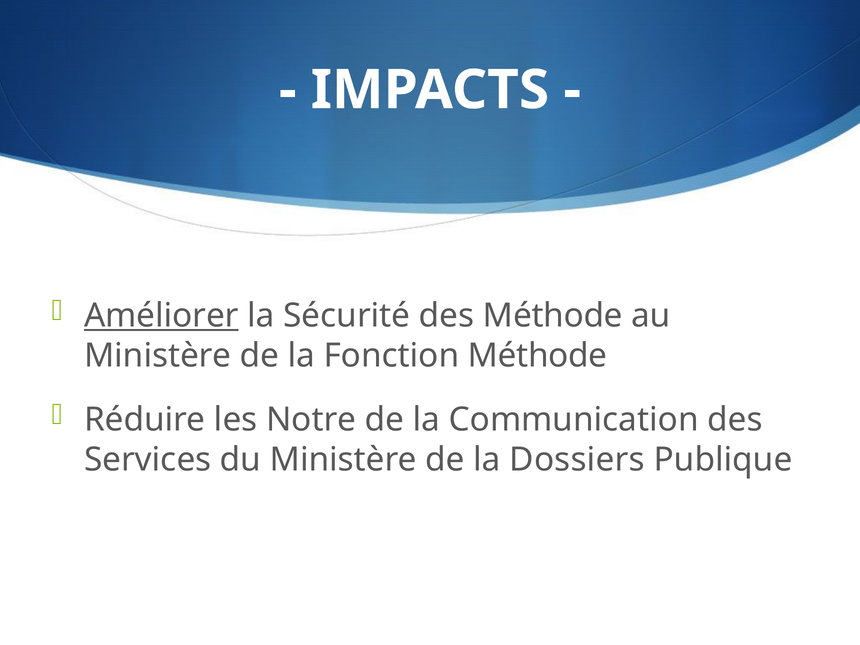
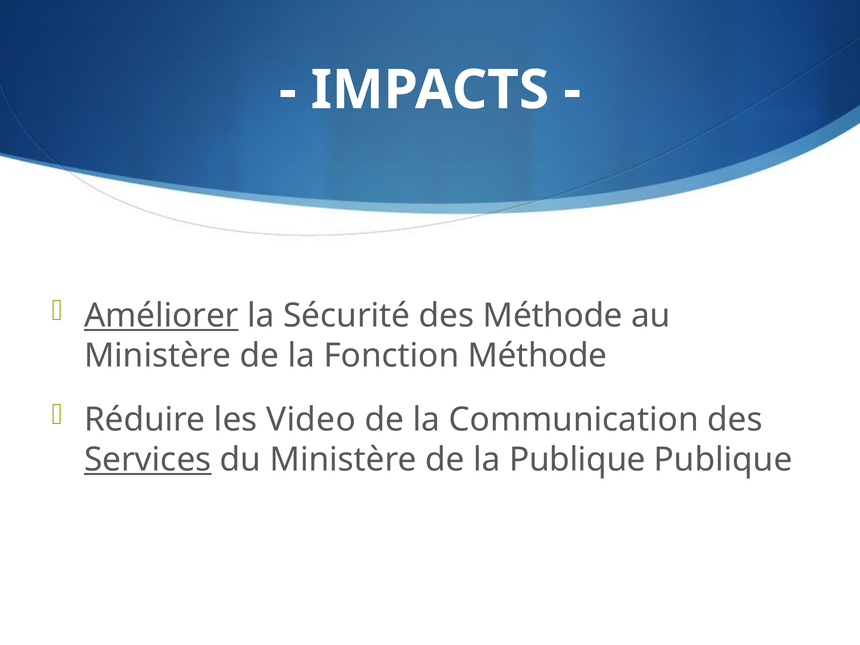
Notre: Notre -> Video
Services underline: none -> present
la Dossiers: Dossiers -> Publique
